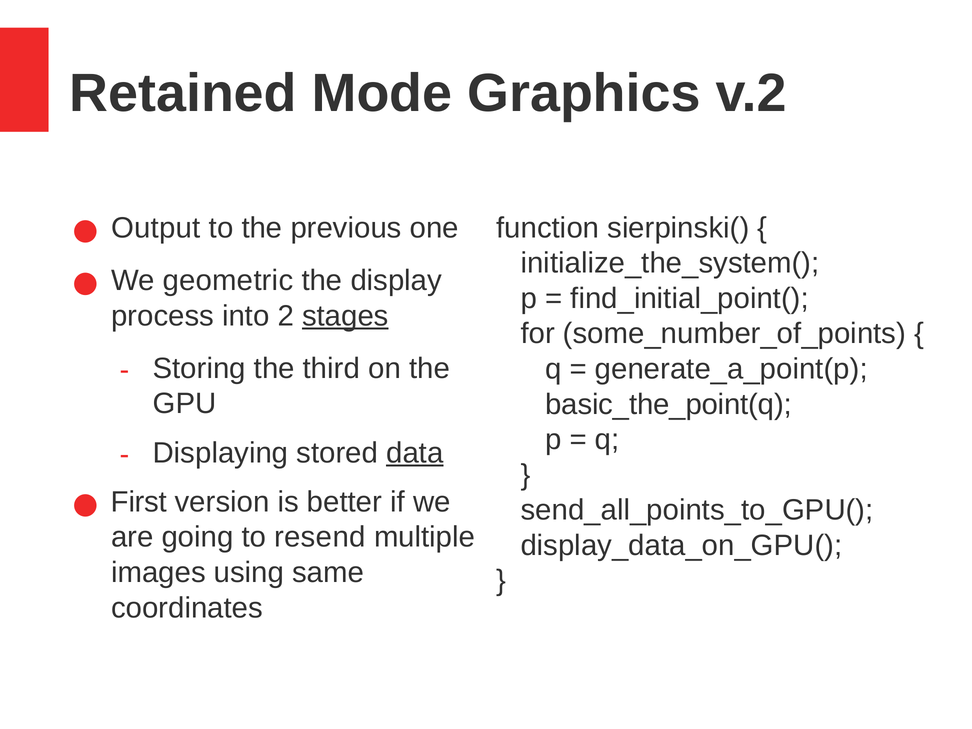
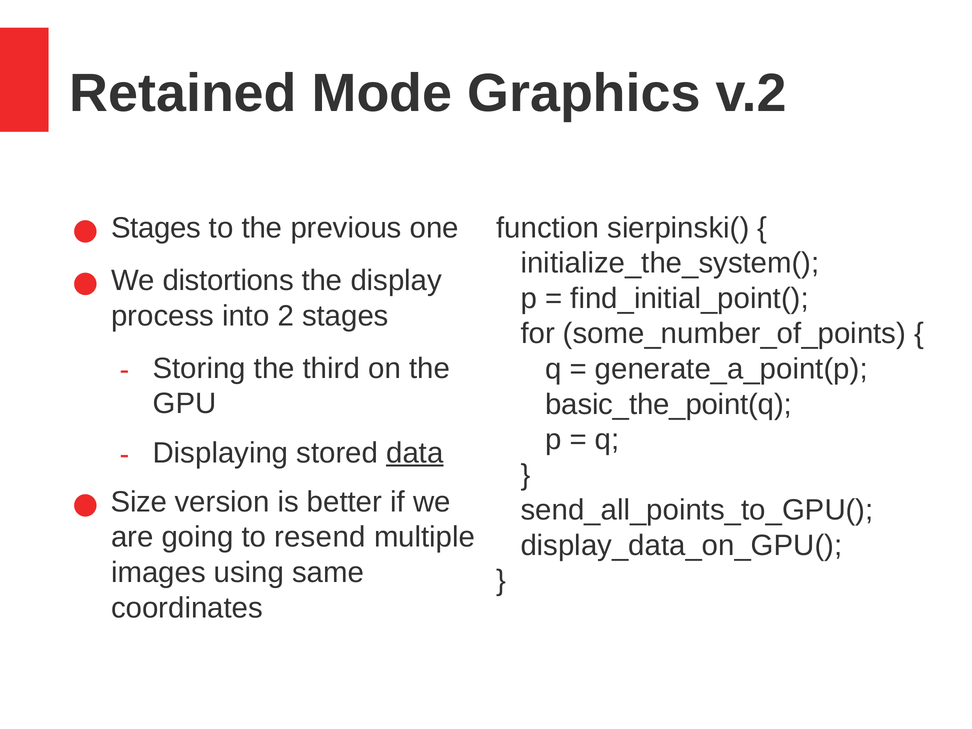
Output at (156, 228): Output -> Stages
geometric: geometric -> distortions
stages at (345, 316) underline: present -> none
First: First -> Size
